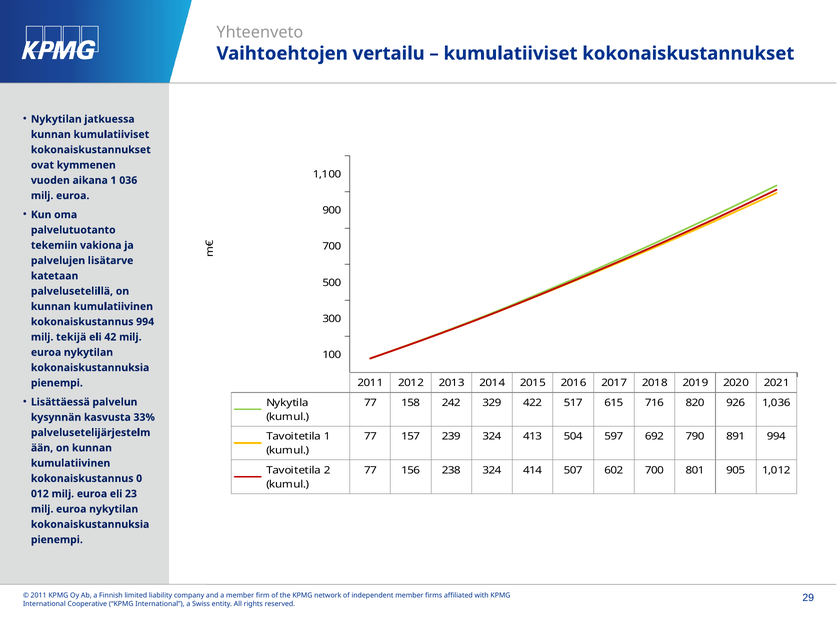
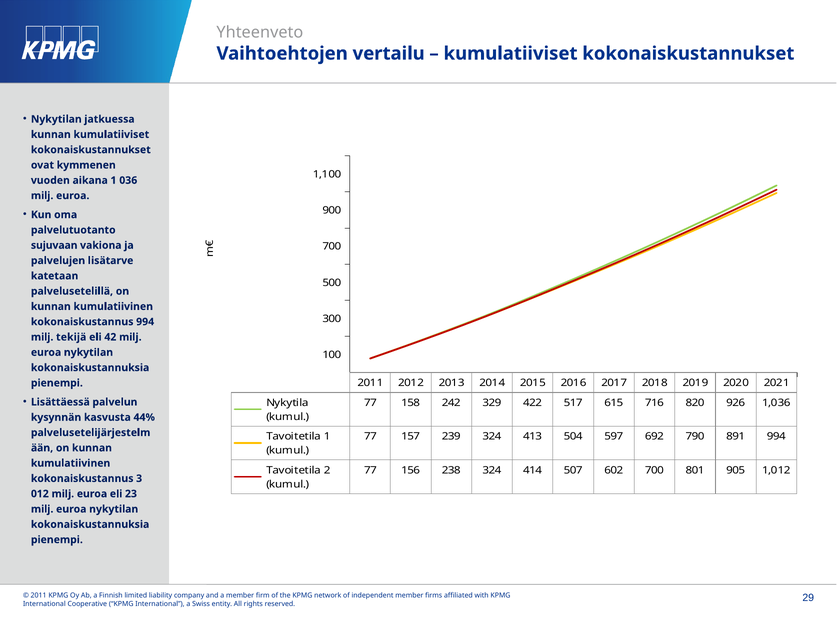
tekemiin: tekemiin -> sujuvaan
33%: 33% -> 44%
0: 0 -> 3
